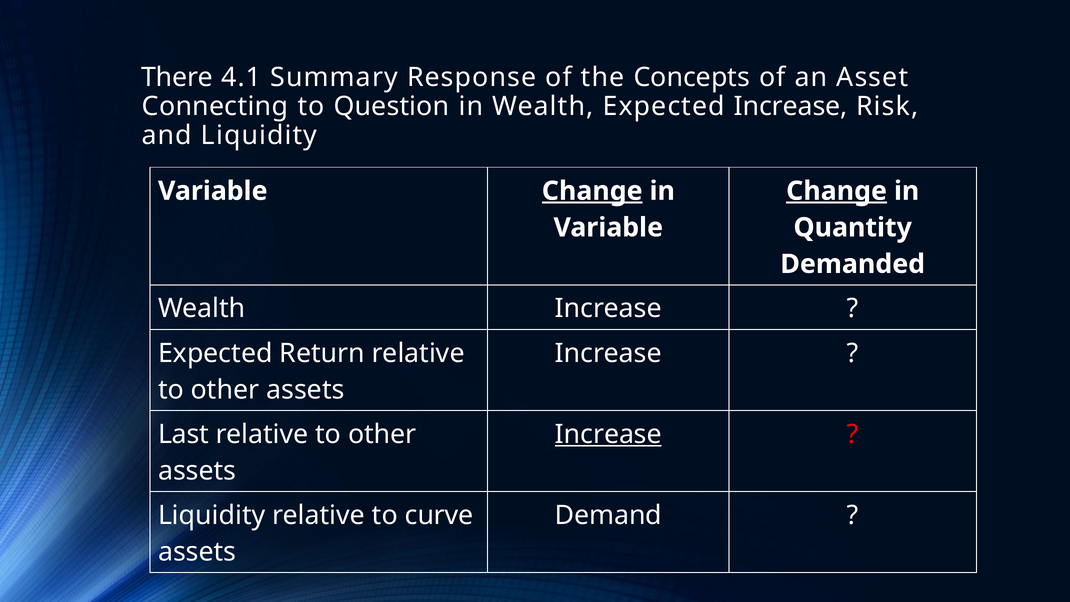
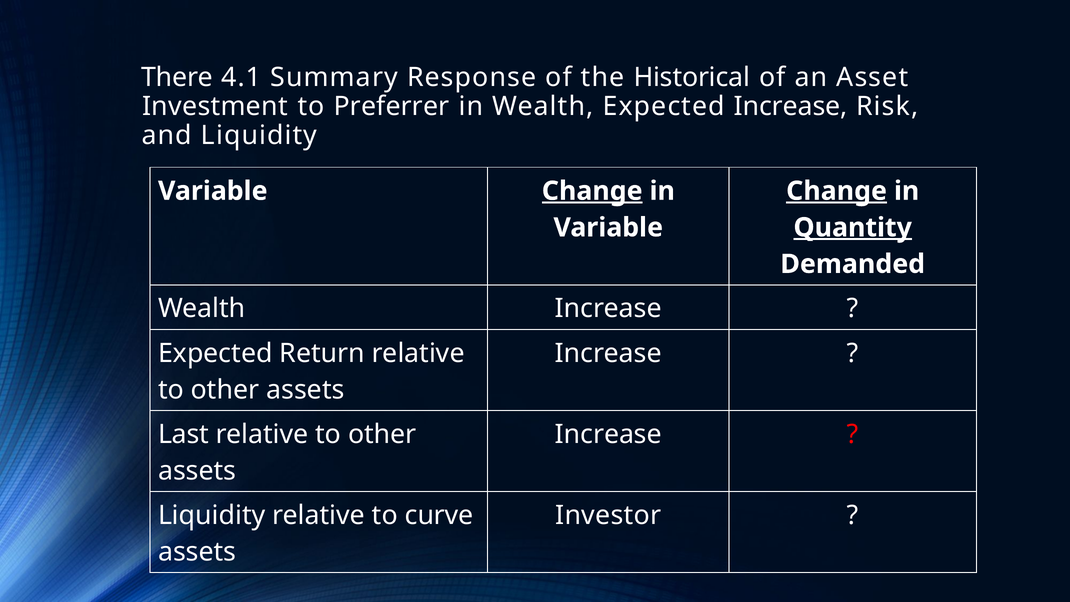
Concepts: Concepts -> Historical
Connecting: Connecting -> Investment
Question: Question -> Preferrer
Quantity underline: none -> present
Increase at (608, 434) underline: present -> none
Demand: Demand -> Investor
